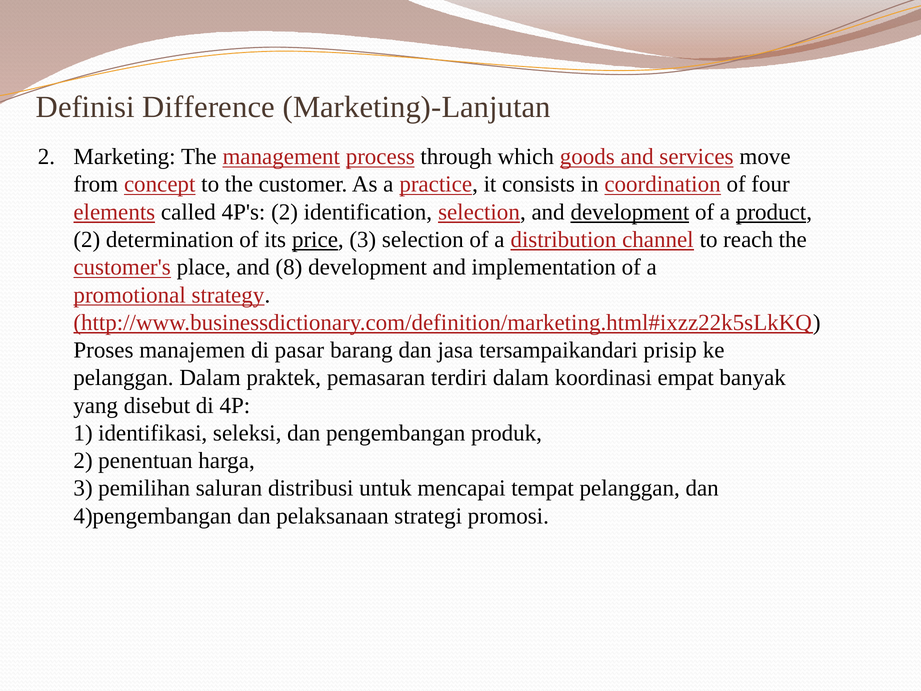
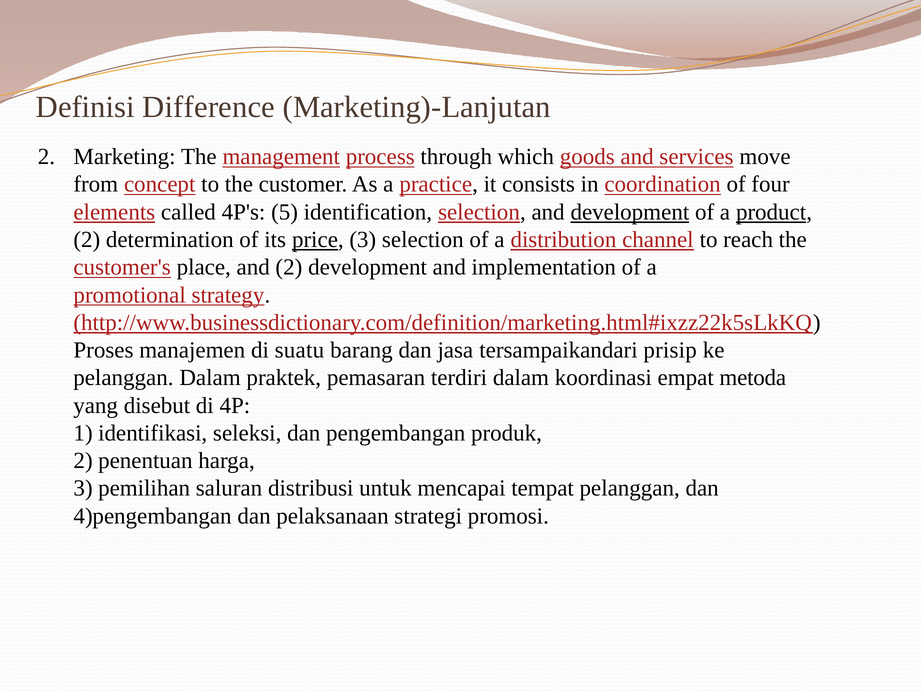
4P's 2: 2 -> 5
and 8: 8 -> 2
pasar: pasar -> suatu
banyak: banyak -> metoda
